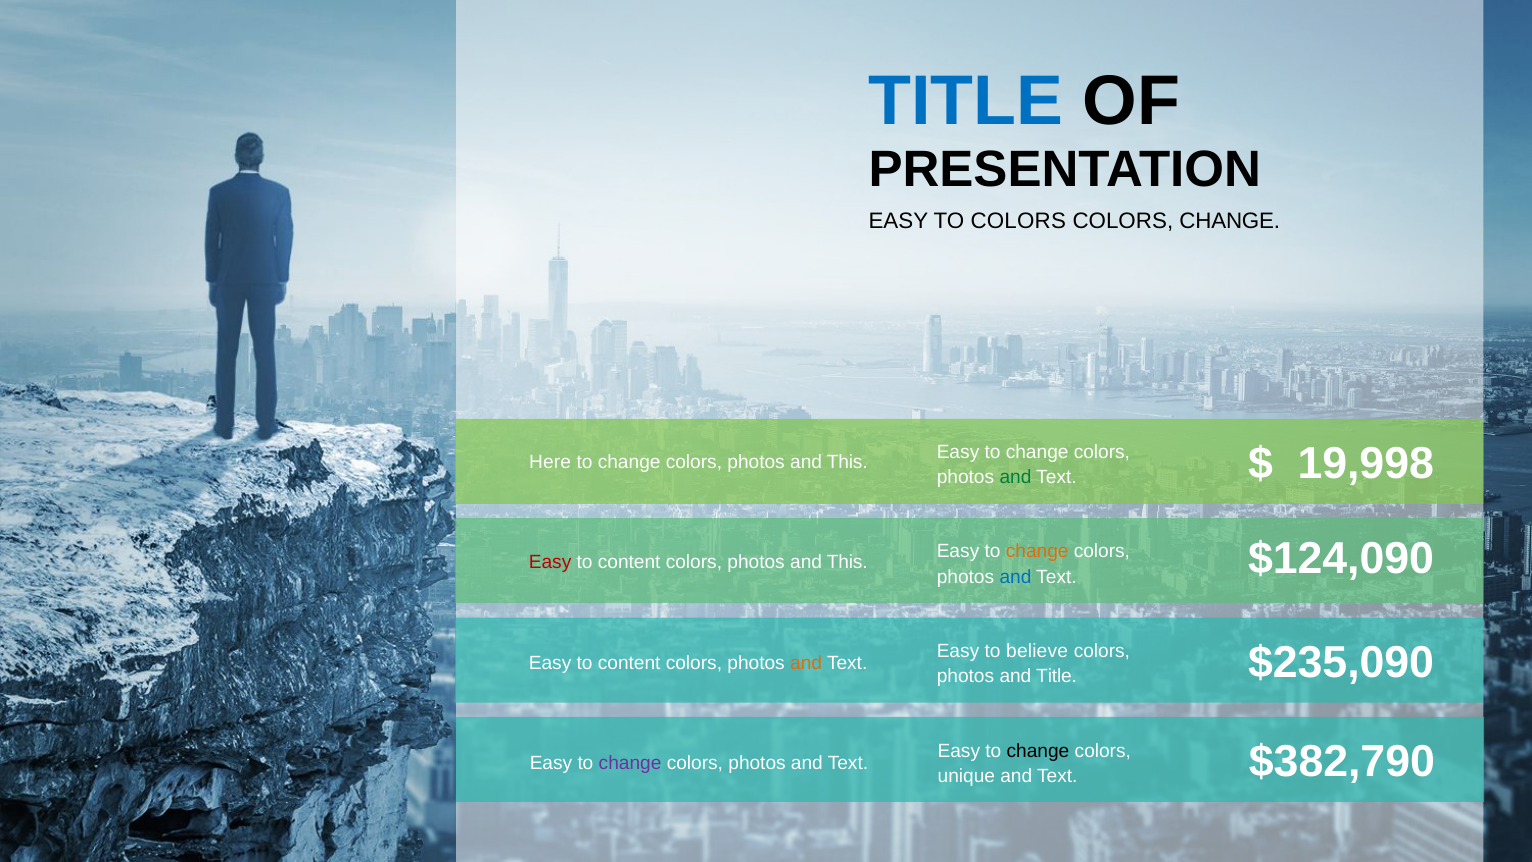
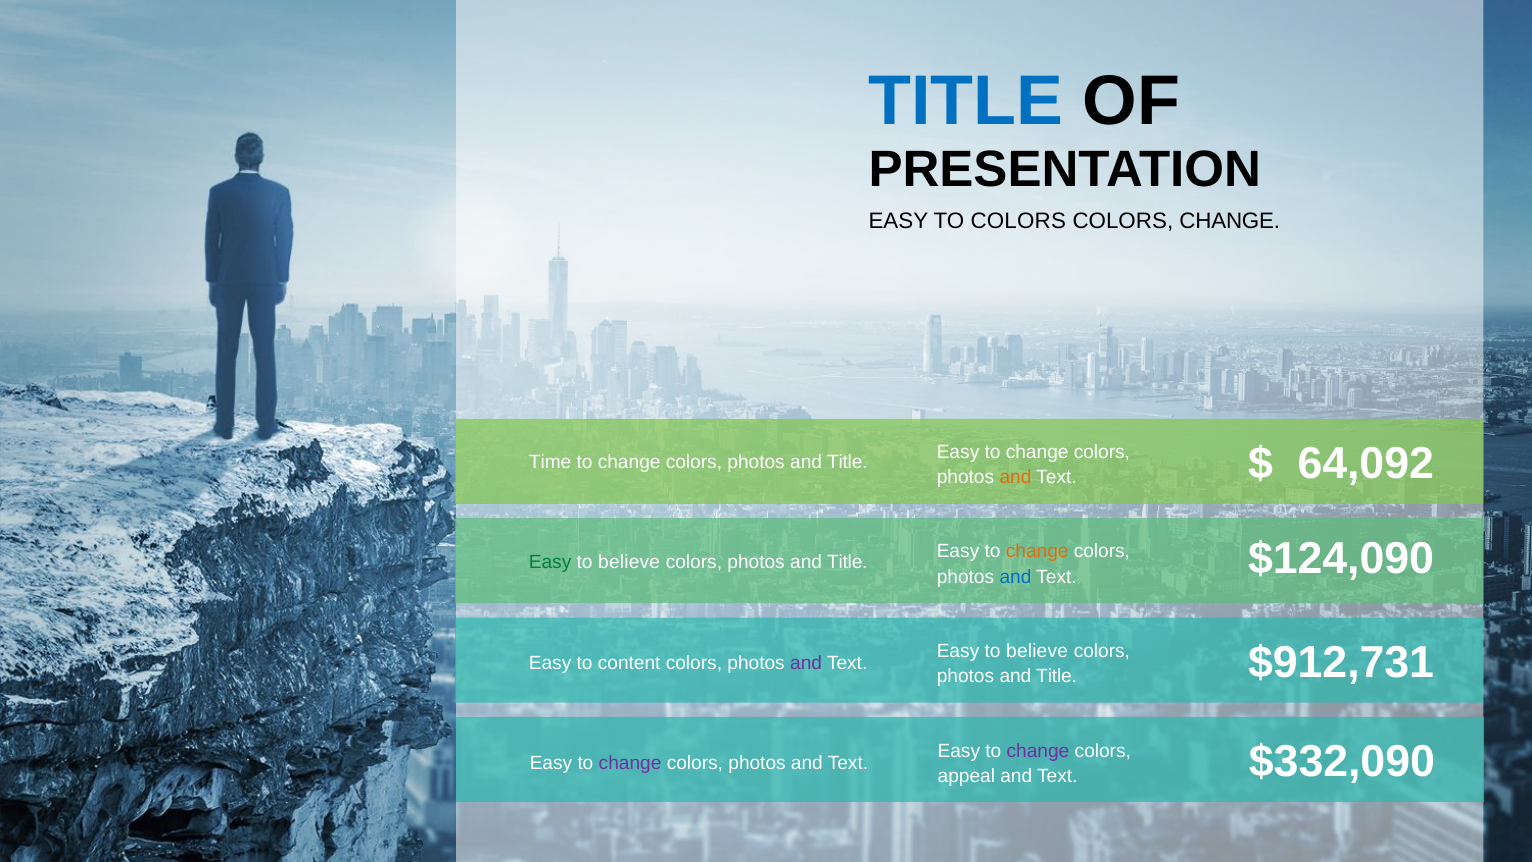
19,998: 19,998 -> 64,092
Here: Here -> Time
This at (847, 463): This -> Title
and at (1015, 477) colour: green -> orange
Easy at (550, 562) colour: red -> green
content at (629, 562): content -> believe
This at (847, 562): This -> Title
$235,090: $235,090 -> $912,731
and at (806, 663) colour: orange -> purple
$382,790: $382,790 -> $332,090
change at (1038, 750) colour: black -> purple
unique: unique -> appeal
